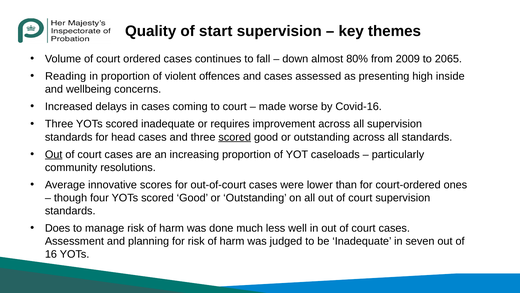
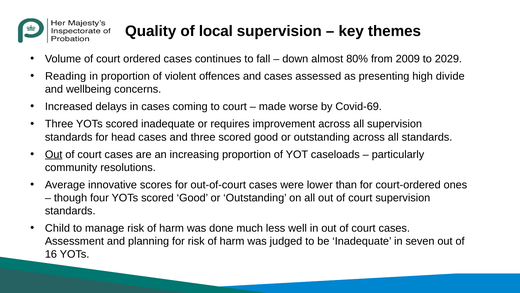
start: start -> local
2065: 2065 -> 2029
inside: inside -> divide
Covid-16: Covid-16 -> Covid-69
scored at (235, 137) underline: present -> none
Does: Does -> Child
